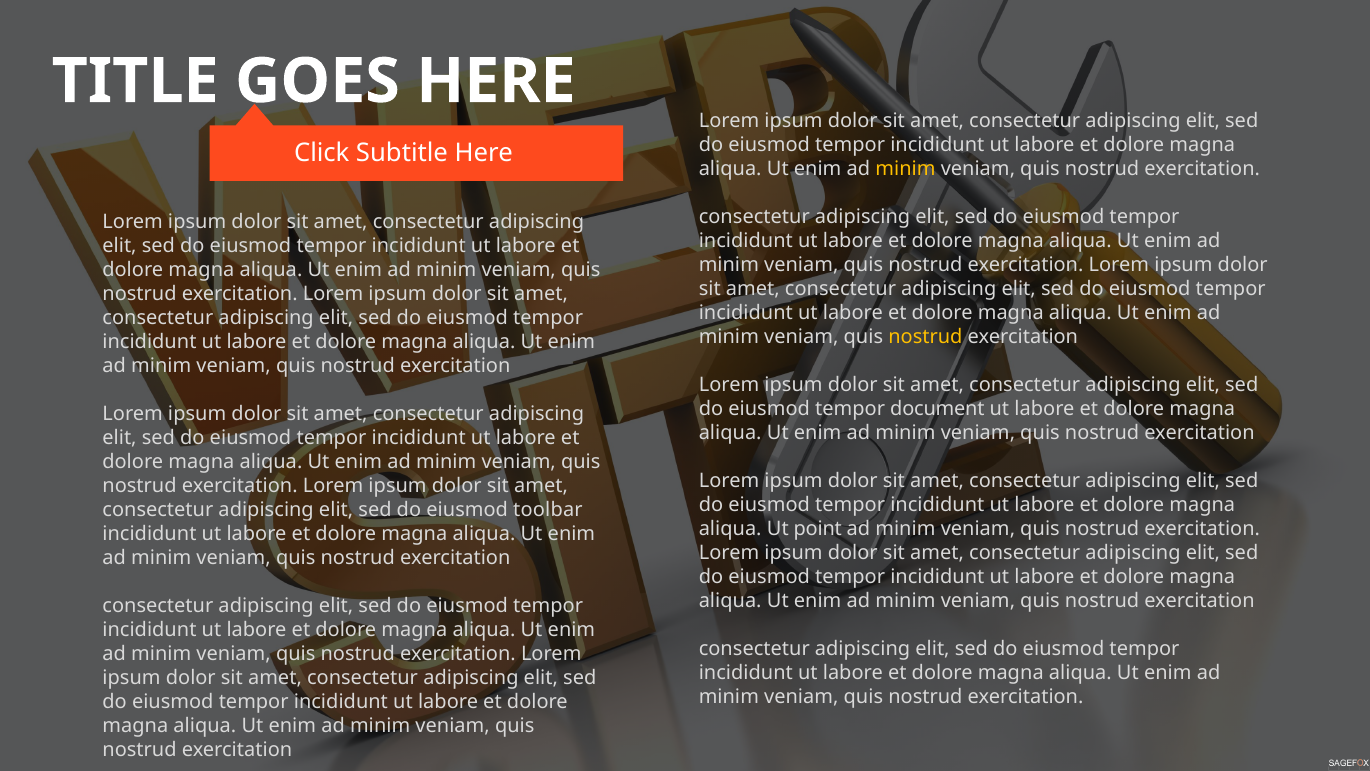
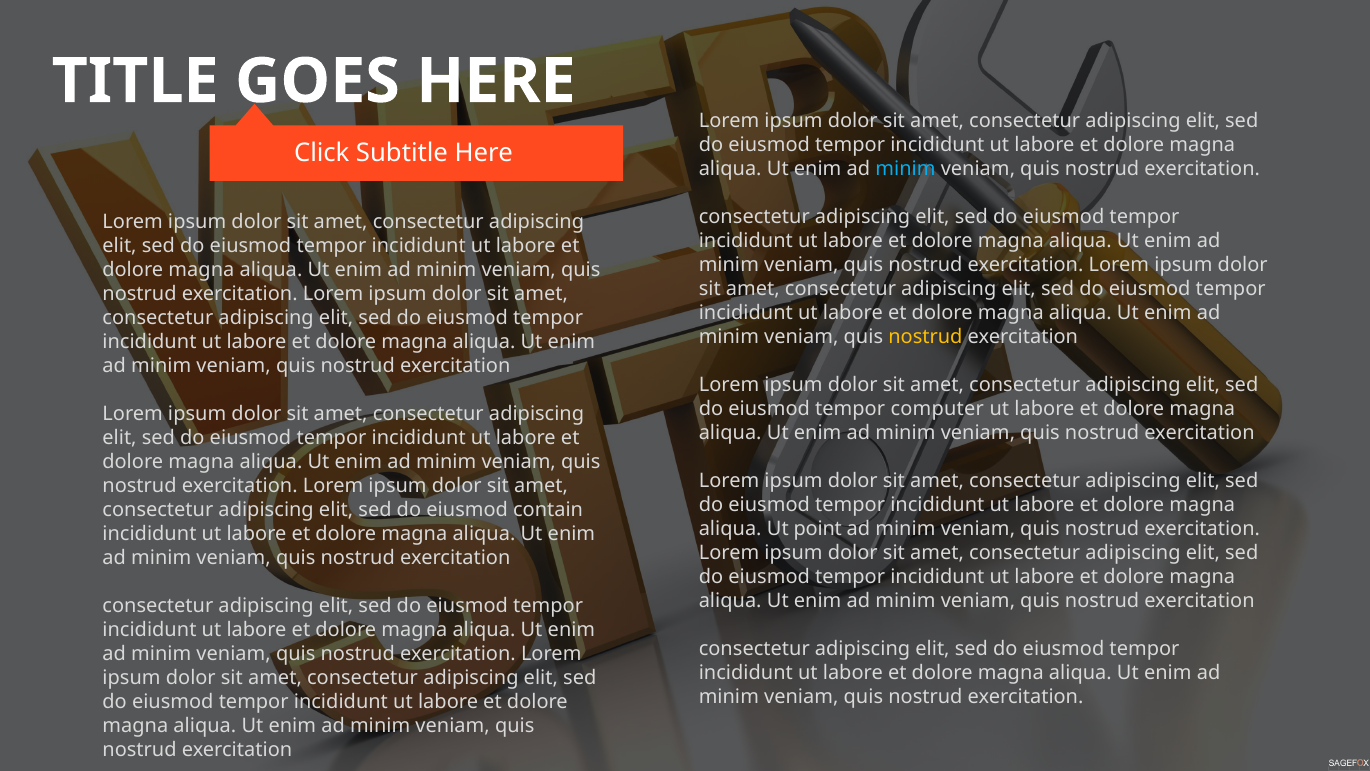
minim at (905, 169) colour: yellow -> light blue
document: document -> computer
toolbar: toolbar -> contain
